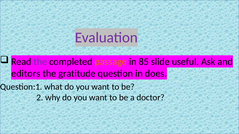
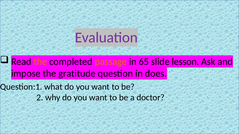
the at (40, 62) colour: purple -> orange
85: 85 -> 65
useful: useful -> lesson
editors: editors -> impose
